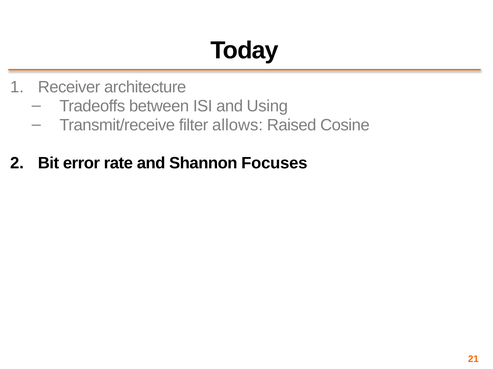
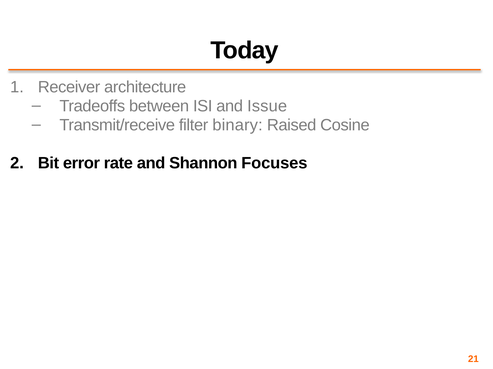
Using: Using -> Issue
allows: allows -> binary
